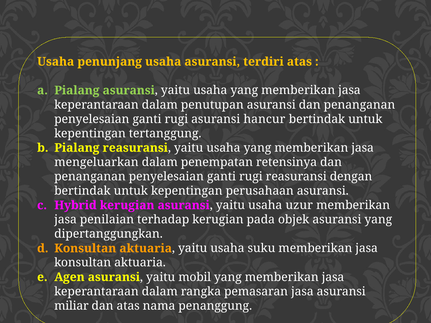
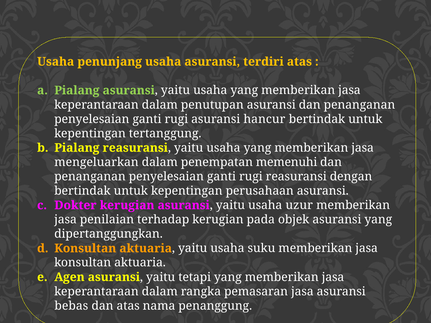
retensinya: retensinya -> memenuhi
Hybrid: Hybrid -> Dokter
mobil: mobil -> tetapi
miliar: miliar -> bebas
